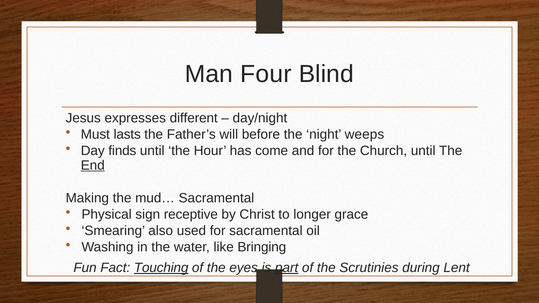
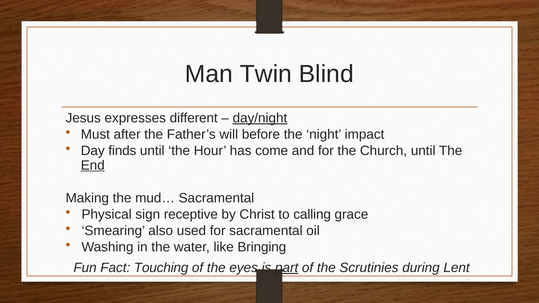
Four: Four -> Twin
day/night underline: none -> present
lasts: lasts -> after
weeps: weeps -> impact
longer: longer -> calling
Touching underline: present -> none
